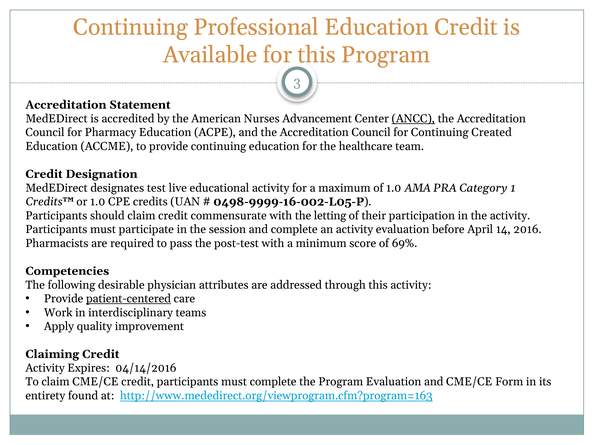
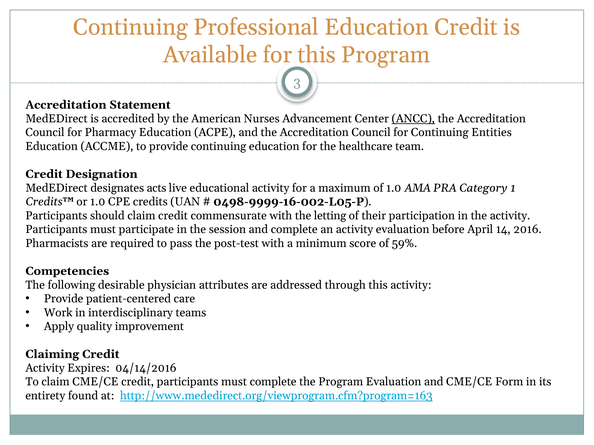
Created: Created -> Entities
test: test -> acts
69%: 69% -> 59%
patient-centered underline: present -> none
